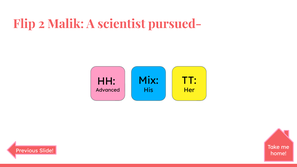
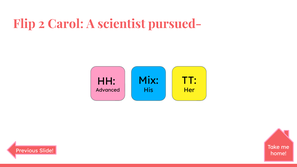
Malik: Malik -> Carol
